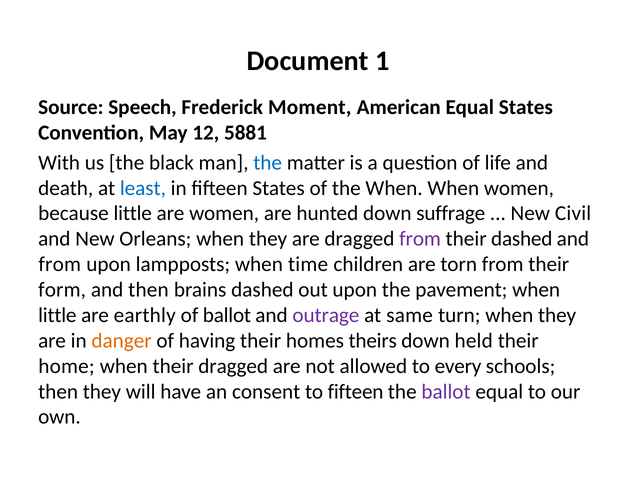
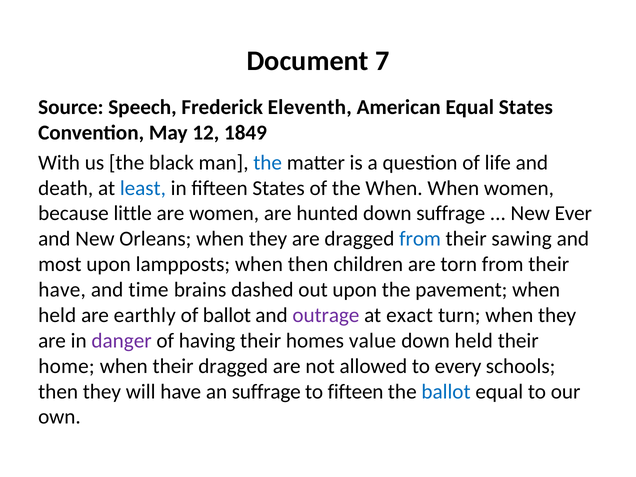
1: 1 -> 7
Moment: Moment -> Eleventh
5881: 5881 -> 1849
Civil: Civil -> Ever
from at (420, 239) colour: purple -> blue
their dashed: dashed -> sawing
from at (60, 264): from -> most
when time: time -> then
form at (62, 290): form -> have
and then: then -> time
little at (57, 315): little -> held
same: same -> exact
danger colour: orange -> purple
theirs: theirs -> value
an consent: consent -> suffrage
ballot at (446, 392) colour: purple -> blue
